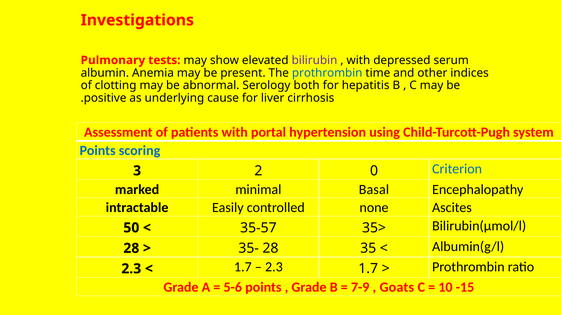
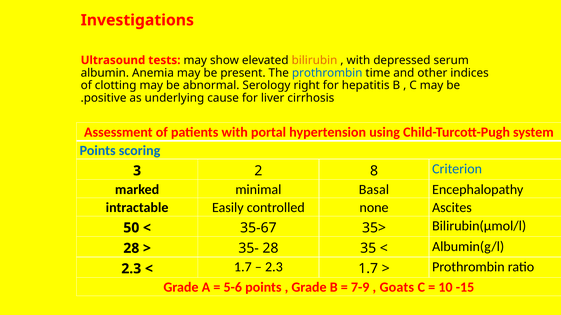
Pulmonary: Pulmonary -> Ultrasound
bilirubin colour: purple -> orange
both: both -> right
0: 0 -> 8
35-57: 35-57 -> 35-67
